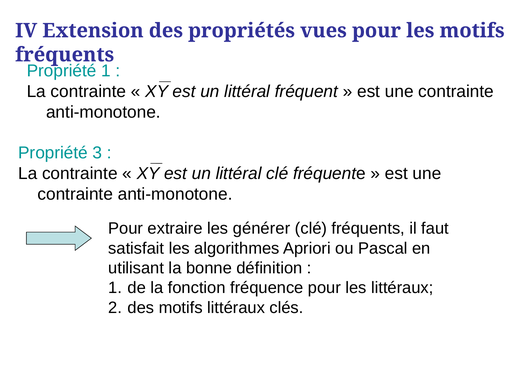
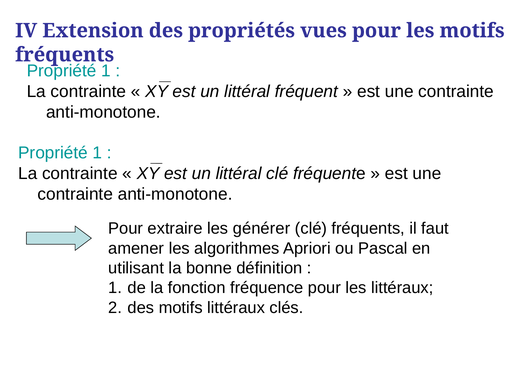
3 at (97, 153): 3 -> 1
satisfait: satisfait -> amener
